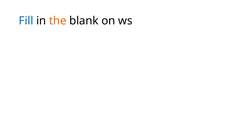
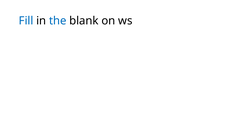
the colour: orange -> blue
